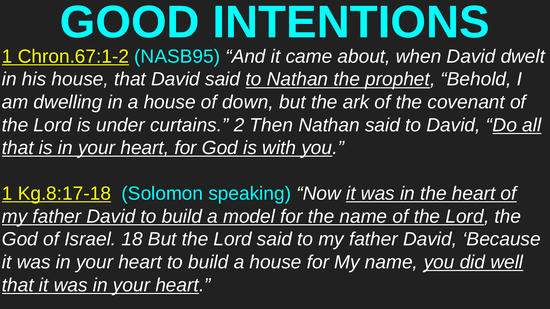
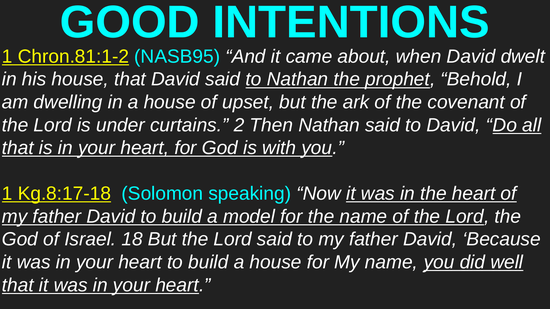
Chron.67:1-2: Chron.67:1-2 -> Chron.81:1-2
down: down -> upset
